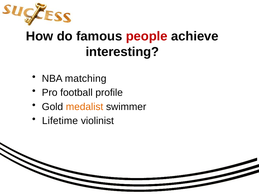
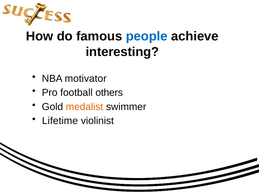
people colour: red -> blue
matching: matching -> motivator
profile: profile -> others
